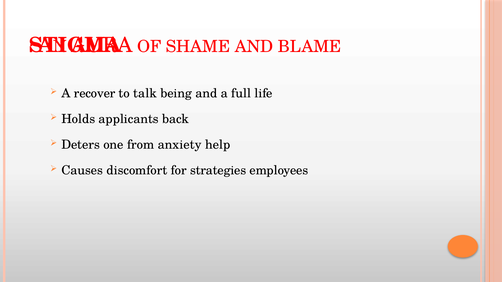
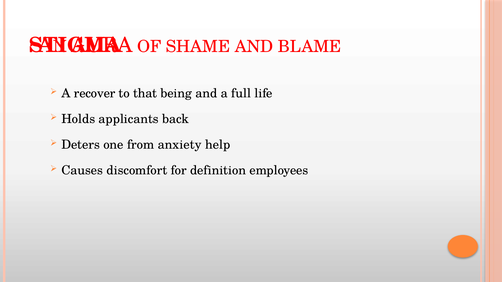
talk: talk -> that
strategies: strategies -> definition
